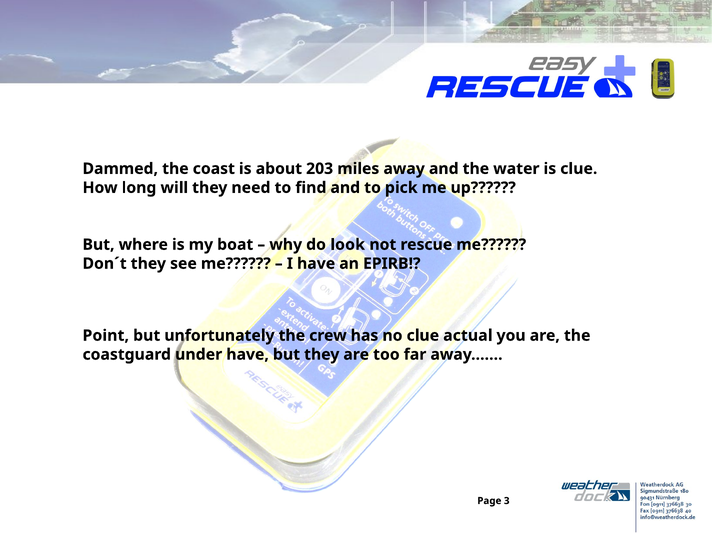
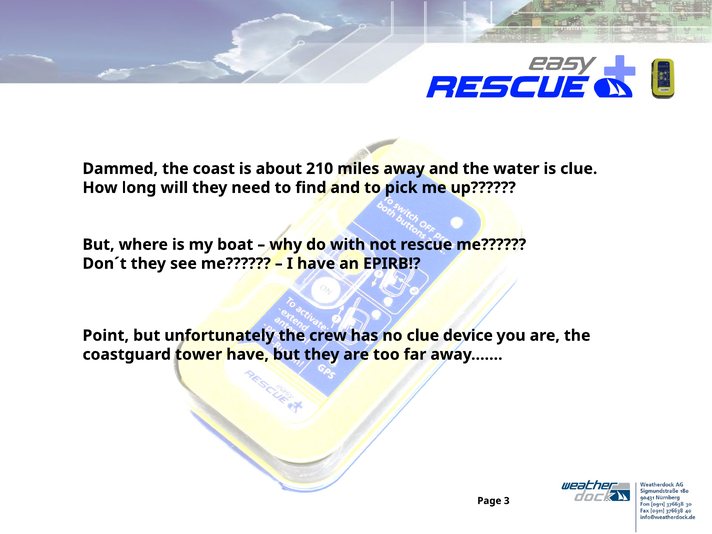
203: 203 -> 210
look: look -> with
actual: actual -> device
under: under -> tower
